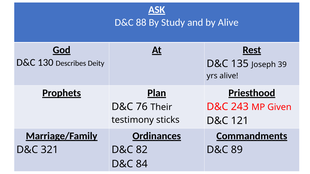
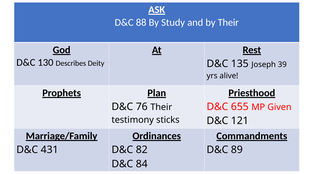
by Alive: Alive -> Their
243: 243 -> 655
321: 321 -> 431
